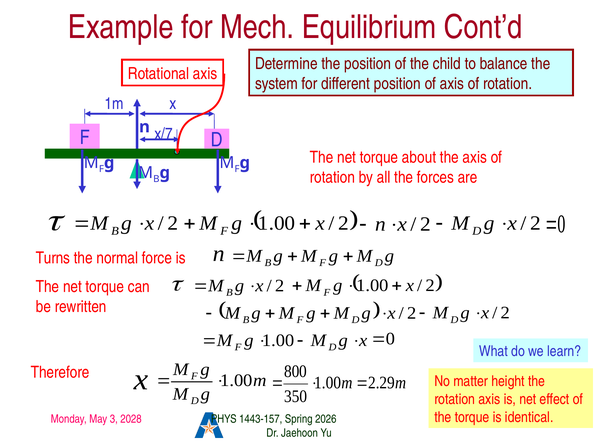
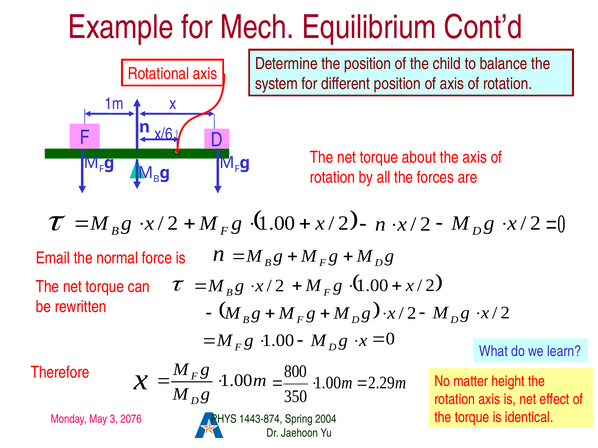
x/7: x/7 -> x/6
Turns: Turns -> Email
2028: 2028 -> 2076
1443-157: 1443-157 -> 1443-874
2026: 2026 -> 2004
